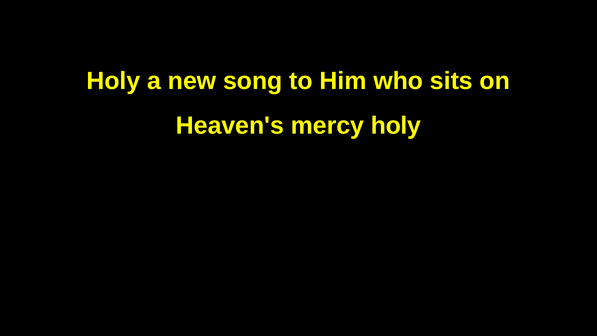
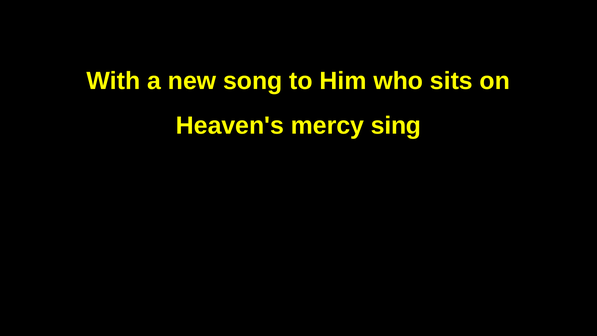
Holy at (113, 81): Holy -> With
mercy holy: holy -> sing
